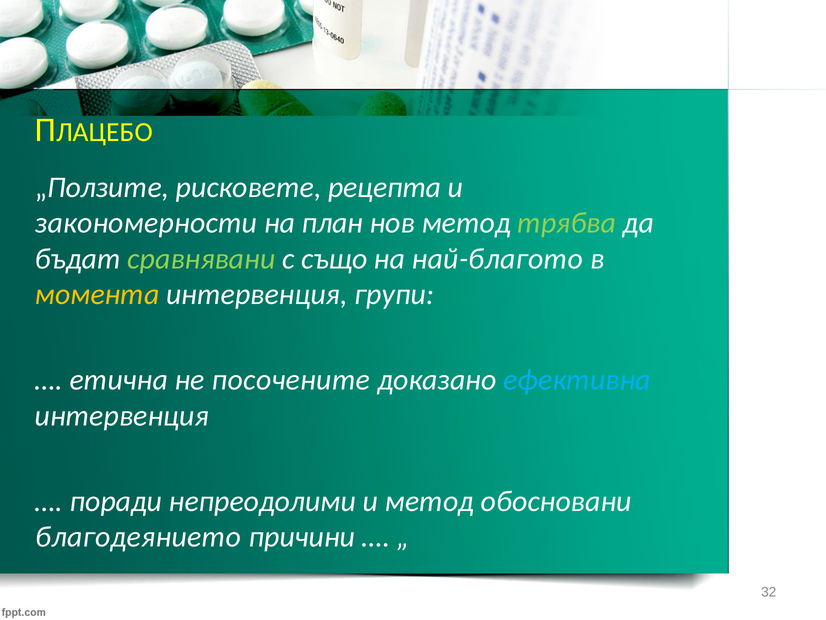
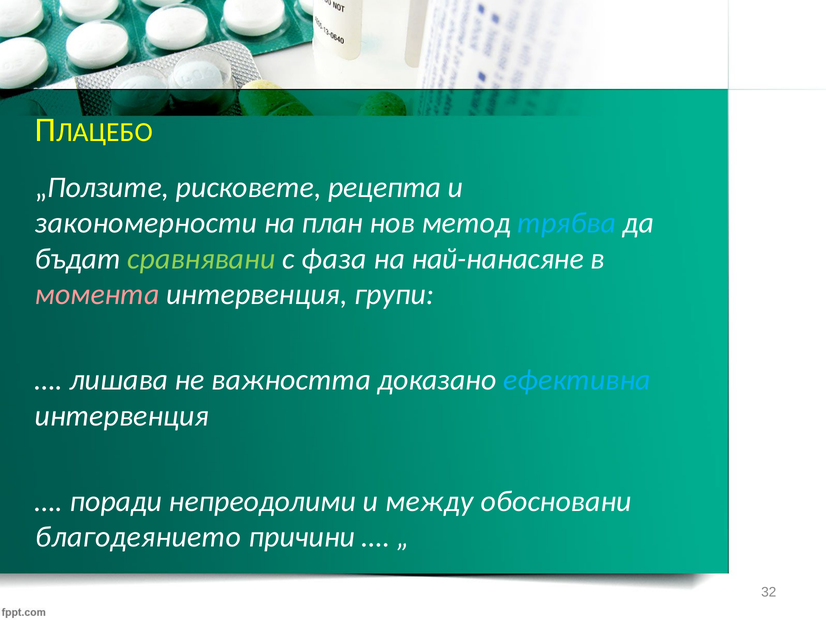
трябва colour: light green -> light blue
също: също -> фаза
най-благото: най-благото -> най-нанасяне
момента colour: yellow -> pink
етична: етична -> лишава
посочените: посочените -> важността
и метод: метод -> между
